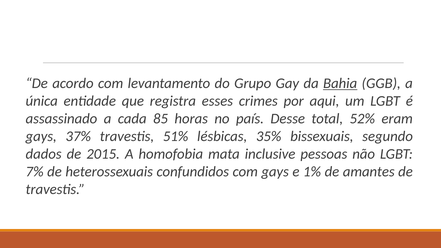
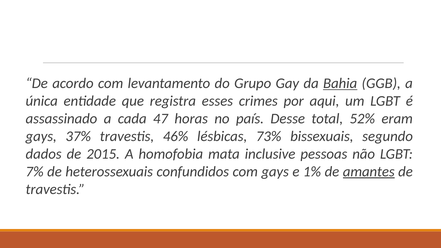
85: 85 -> 47
51%: 51% -> 46%
35%: 35% -> 73%
amantes underline: none -> present
